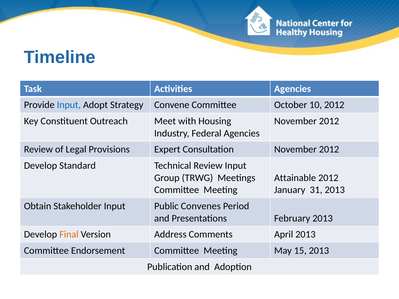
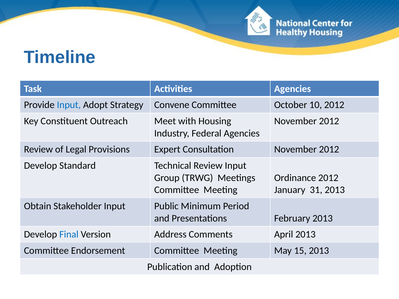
Attainable: Attainable -> Ordinance
Convenes: Convenes -> Minimum
Final colour: orange -> blue
